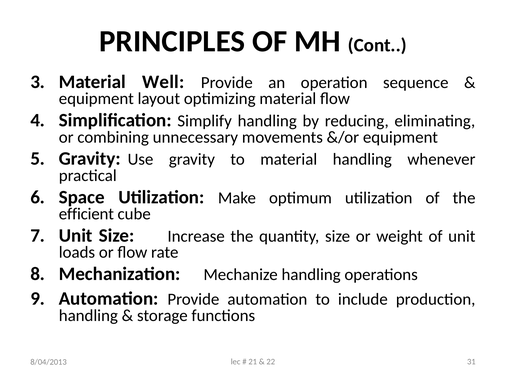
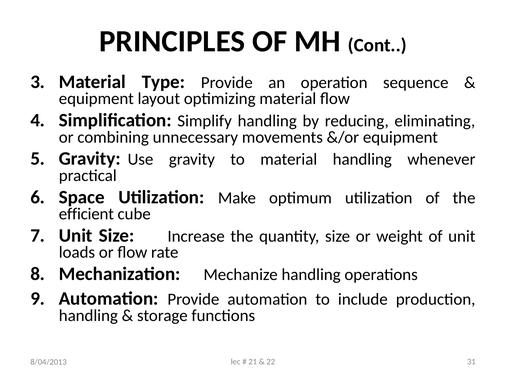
Well: Well -> Type
